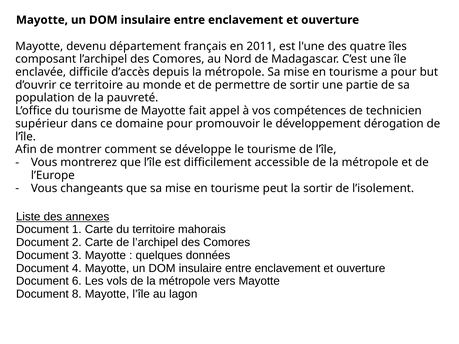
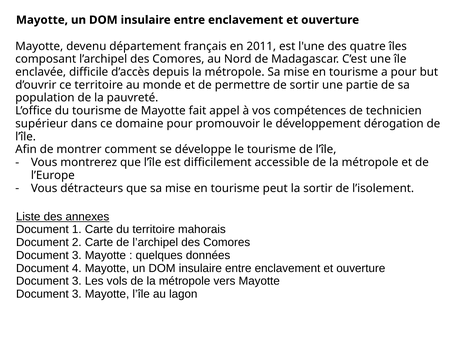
changeants: changeants -> détracteurs
6 at (77, 281): 6 -> 3
8 at (77, 294): 8 -> 3
